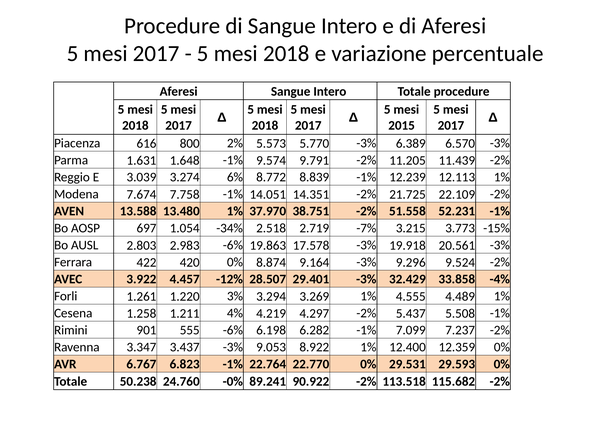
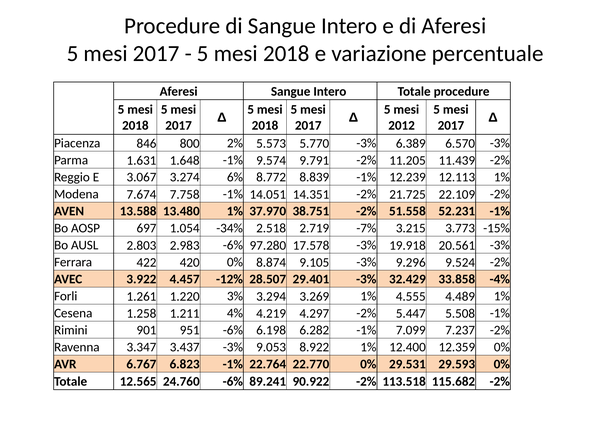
2015: 2015 -> 2012
616: 616 -> 846
3.039: 3.039 -> 3.067
19.863: 19.863 -> 97.280
9.164: 9.164 -> 9.105
5.437: 5.437 -> 5.447
555: 555 -> 951
50.238: 50.238 -> 12.565
24.760 -0%: -0% -> -6%
